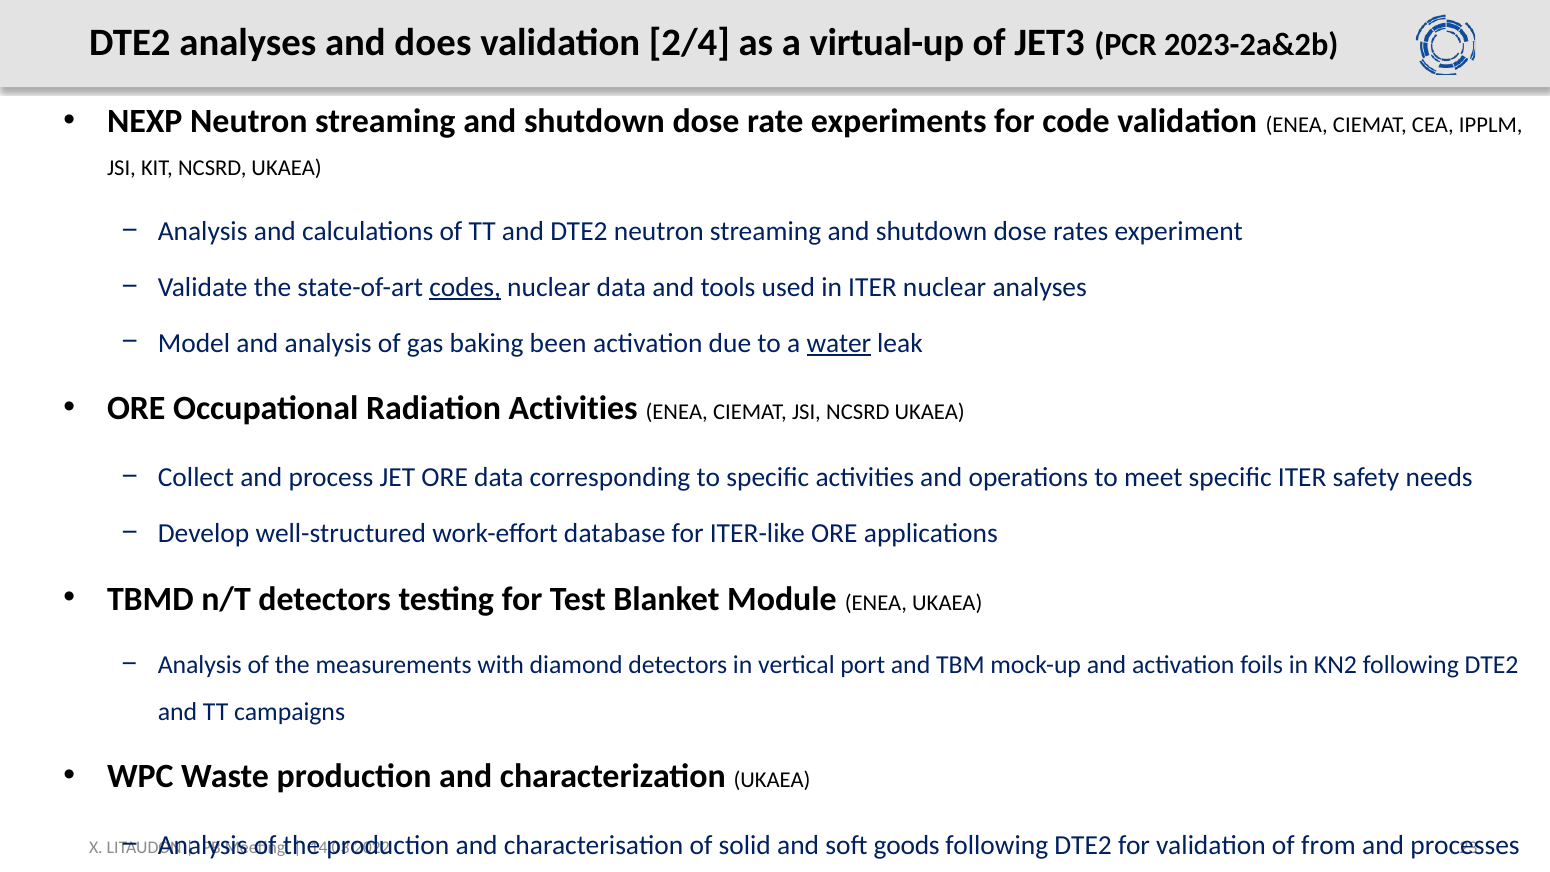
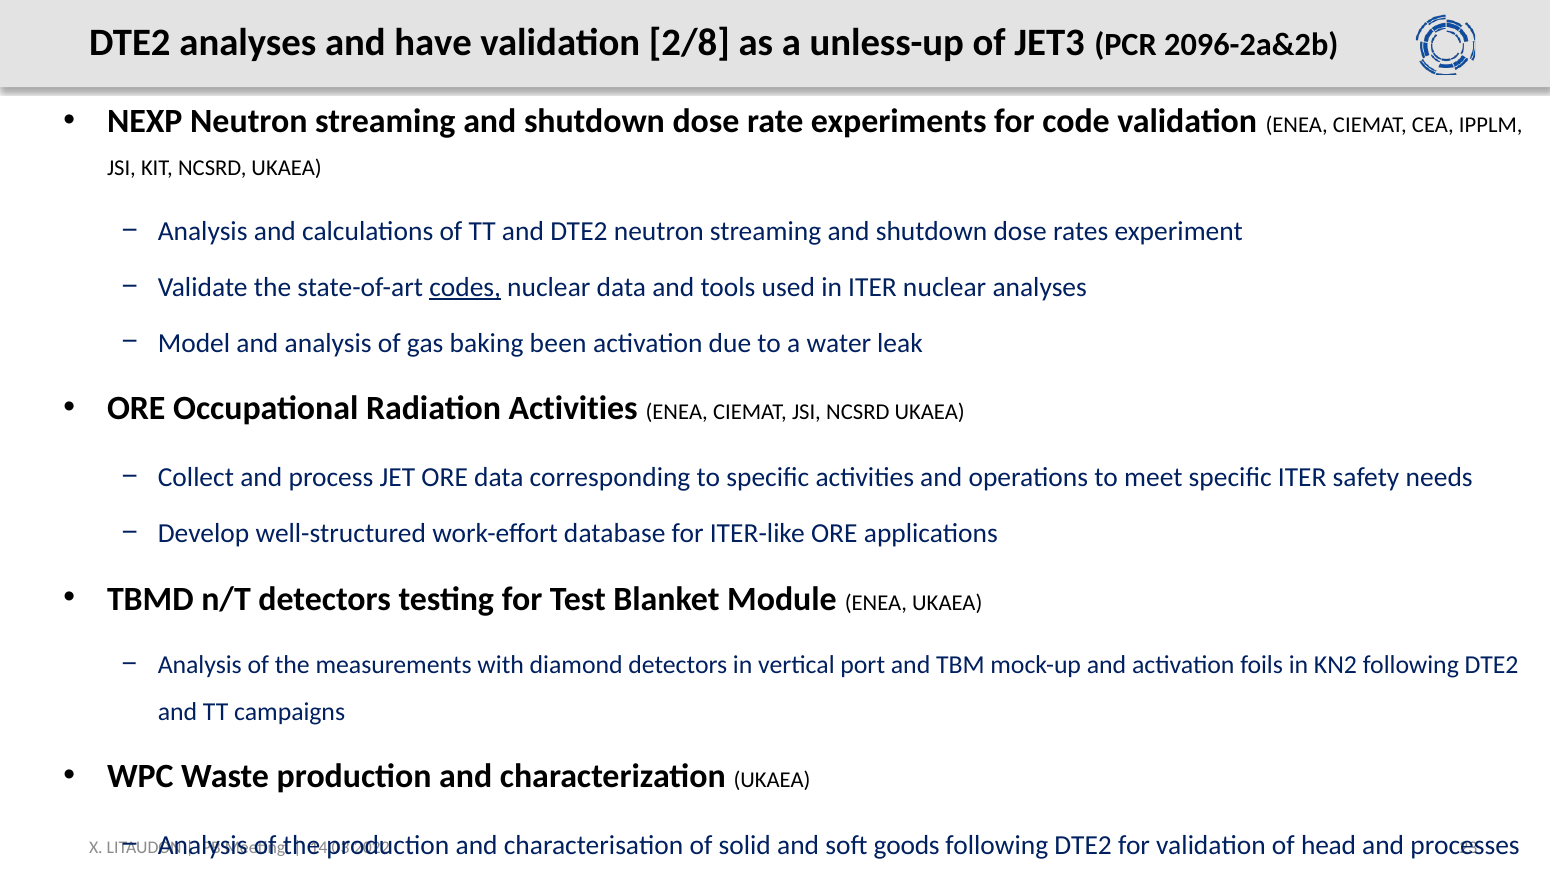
does: does -> have
2/4: 2/4 -> 2/8
virtual-up: virtual-up -> unless-up
2023-2a&2b: 2023-2a&2b -> 2096-2a&2b
water underline: present -> none
from: from -> head
